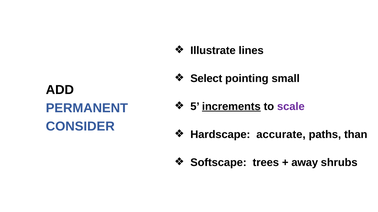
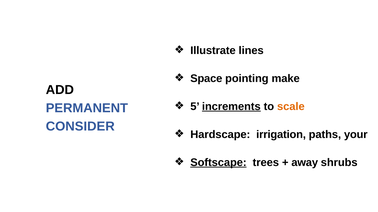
Select: Select -> Space
small: small -> make
scale colour: purple -> orange
accurate: accurate -> irrigation
than: than -> your
Softscape underline: none -> present
